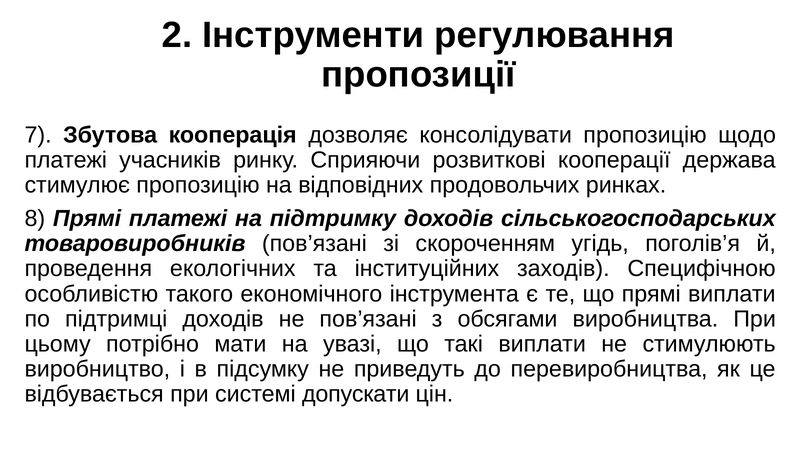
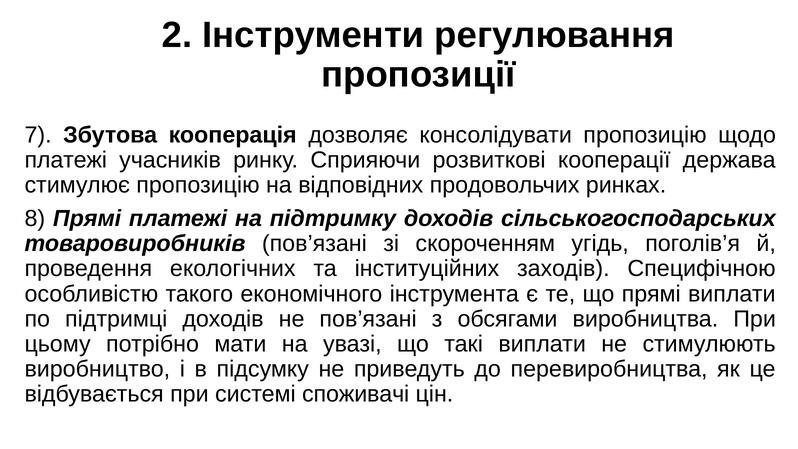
допускати: допускати -> споживачі
